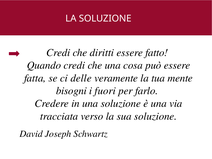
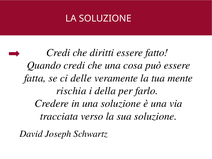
bisogni: bisogni -> rischia
fuori: fuori -> della
